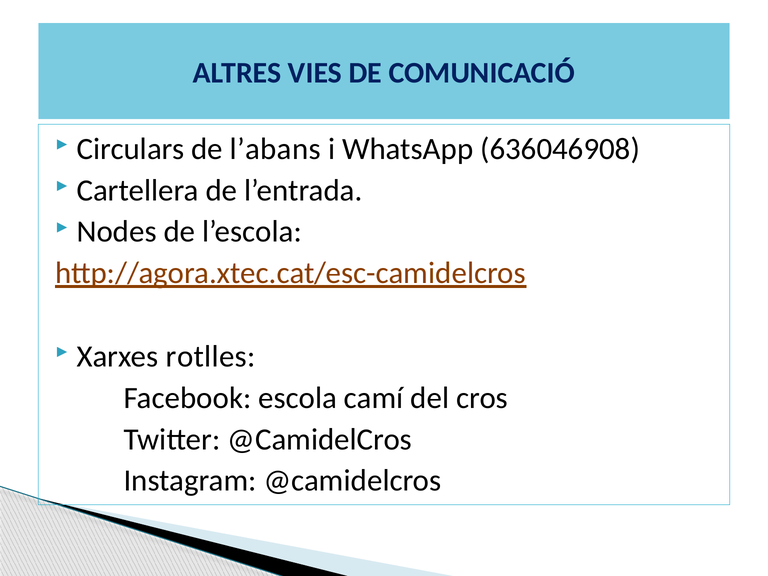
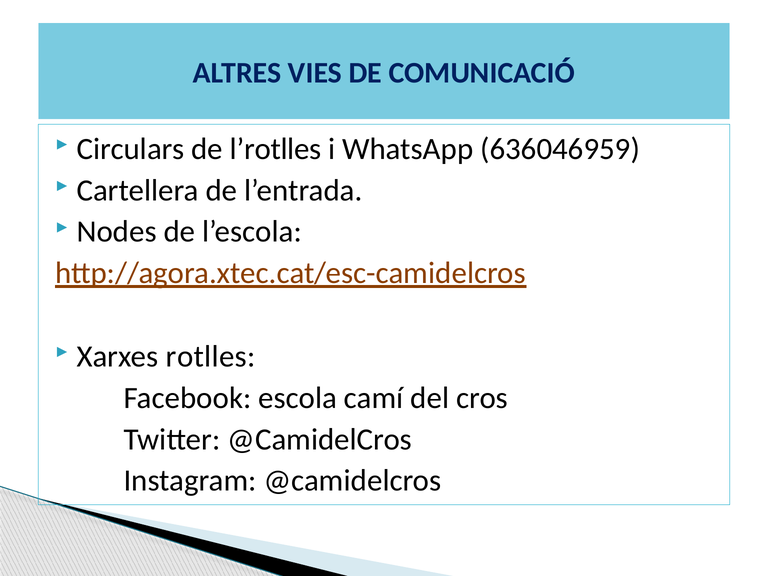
l’abans: l’abans -> l’rotlles
636046908: 636046908 -> 636046959
